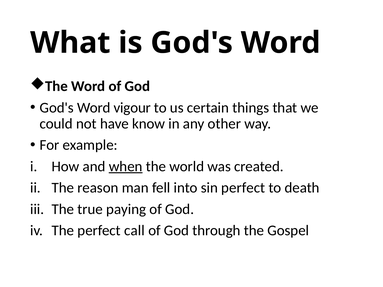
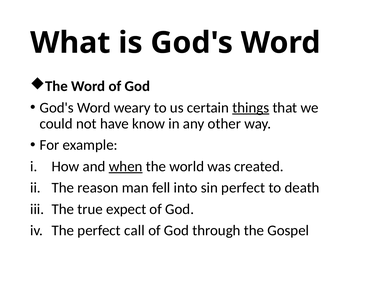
vigour: vigour -> weary
things underline: none -> present
paying: paying -> expect
